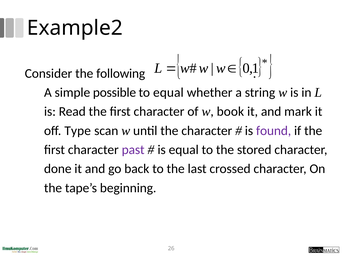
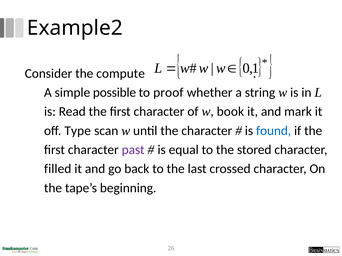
following: following -> compute
to equal: equal -> proof
found colour: purple -> blue
done: done -> filled
